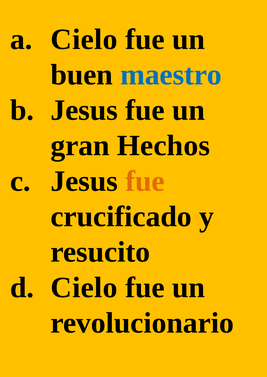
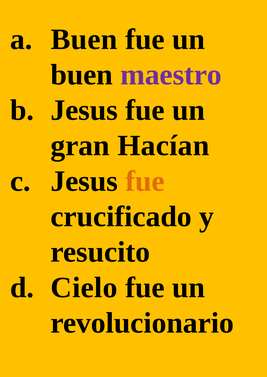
Cielo at (84, 39): Cielo -> Buen
maestro colour: blue -> purple
Hechos: Hechos -> Hacían
